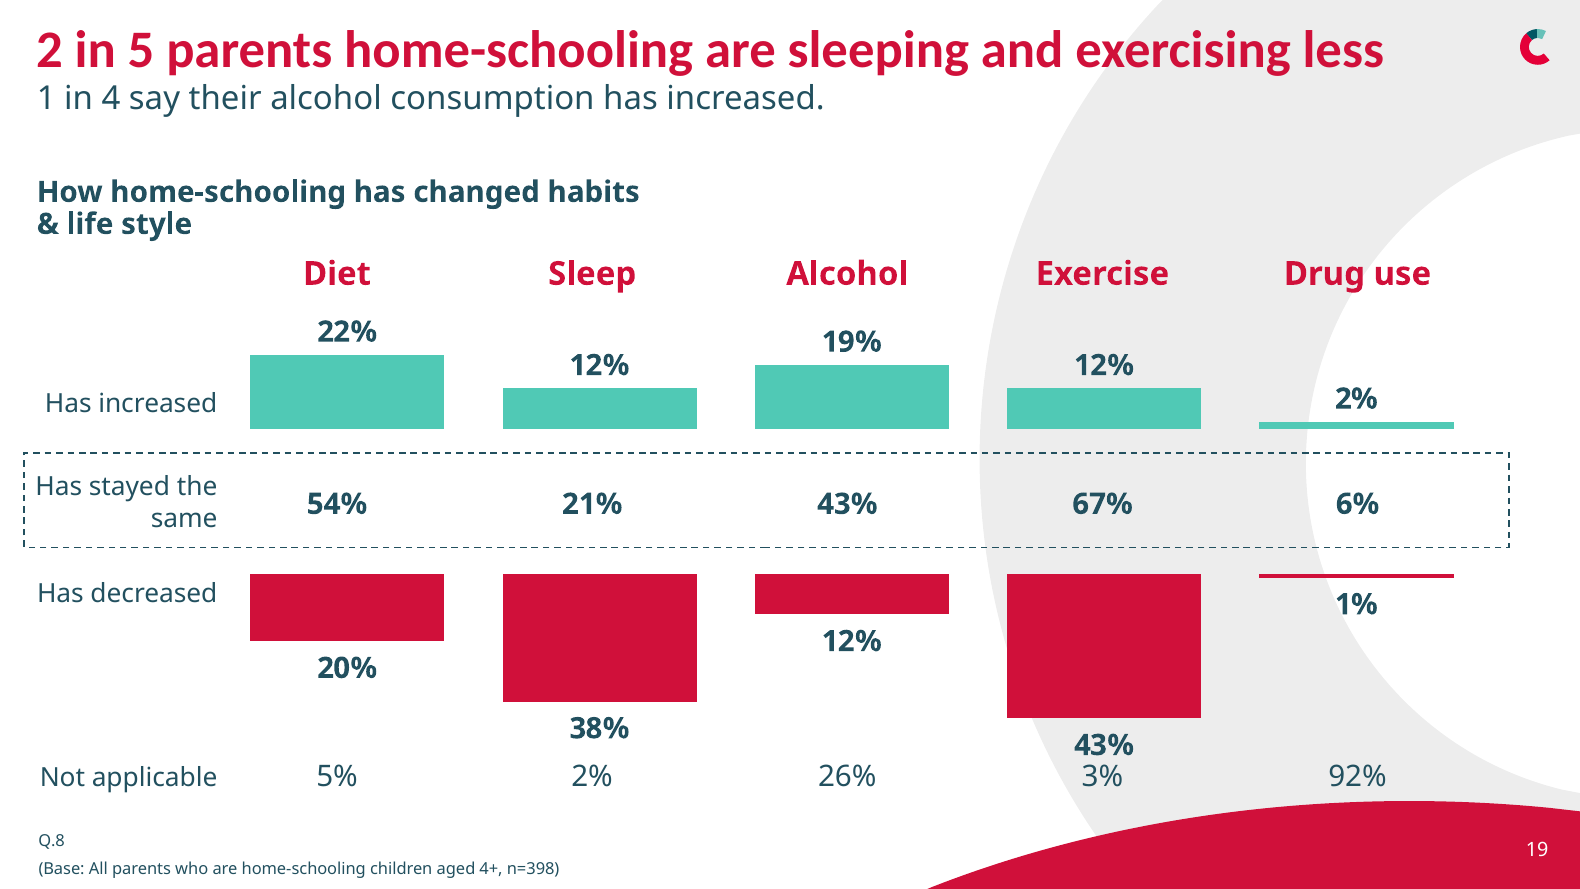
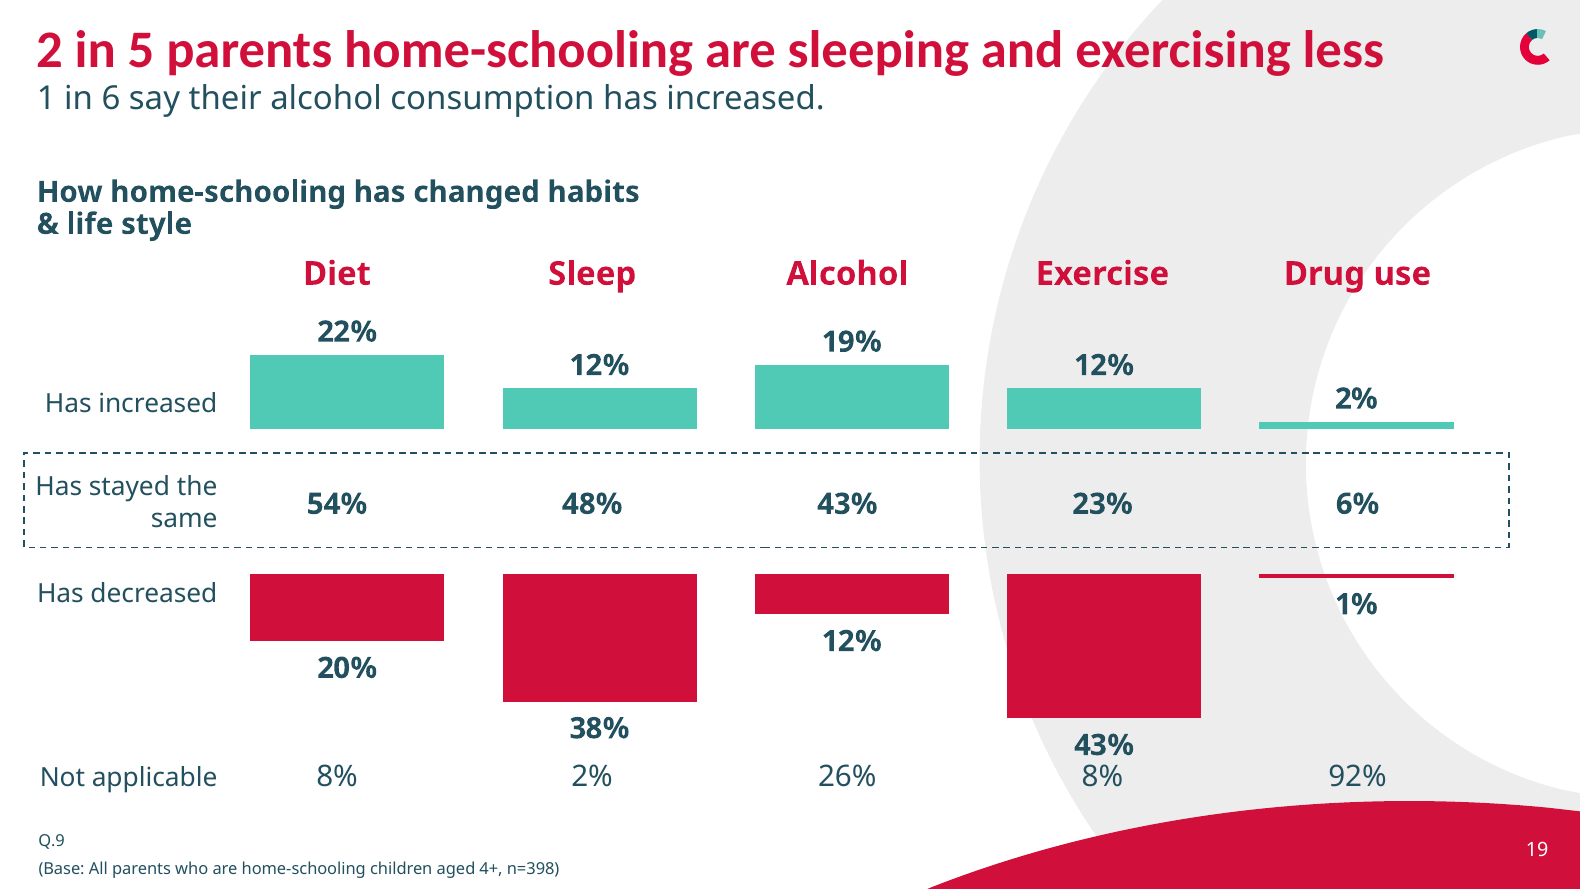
4: 4 -> 6
21%: 21% -> 48%
67%: 67% -> 23%
5% at (337, 777): 5% -> 8%
26% 3%: 3% -> 8%
Q.8: Q.8 -> Q.9
